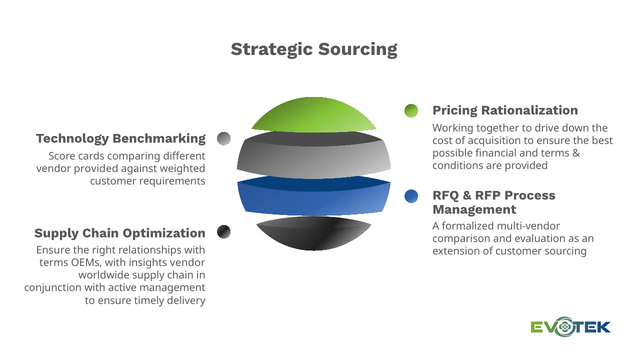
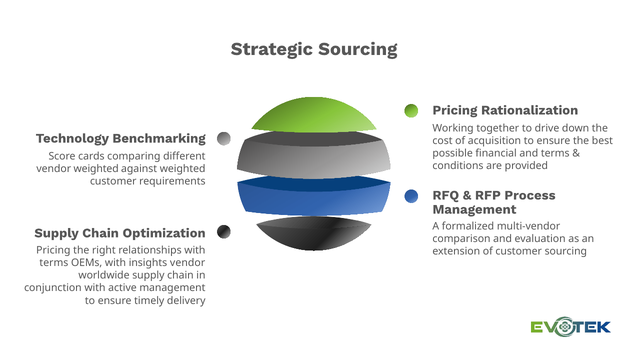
vendor provided: provided -> weighted
Ensure at (53, 251): Ensure -> Pricing
